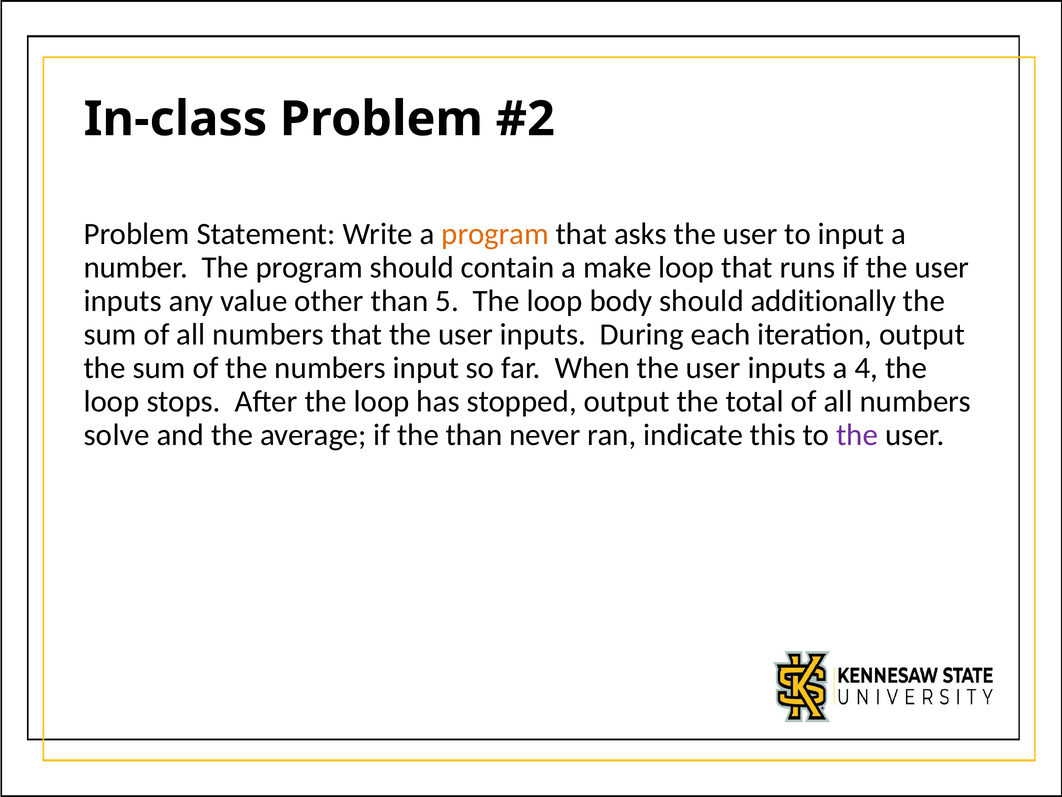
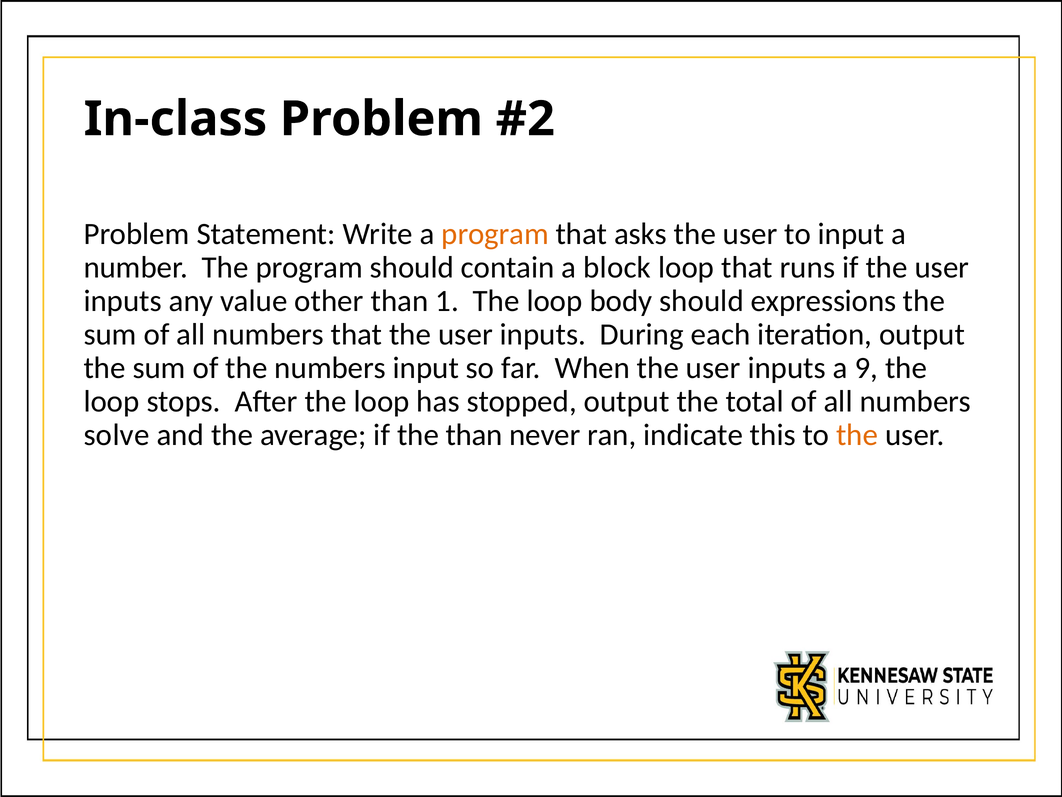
make: make -> block
5: 5 -> 1
additionally: additionally -> expressions
4: 4 -> 9
the at (857, 435) colour: purple -> orange
